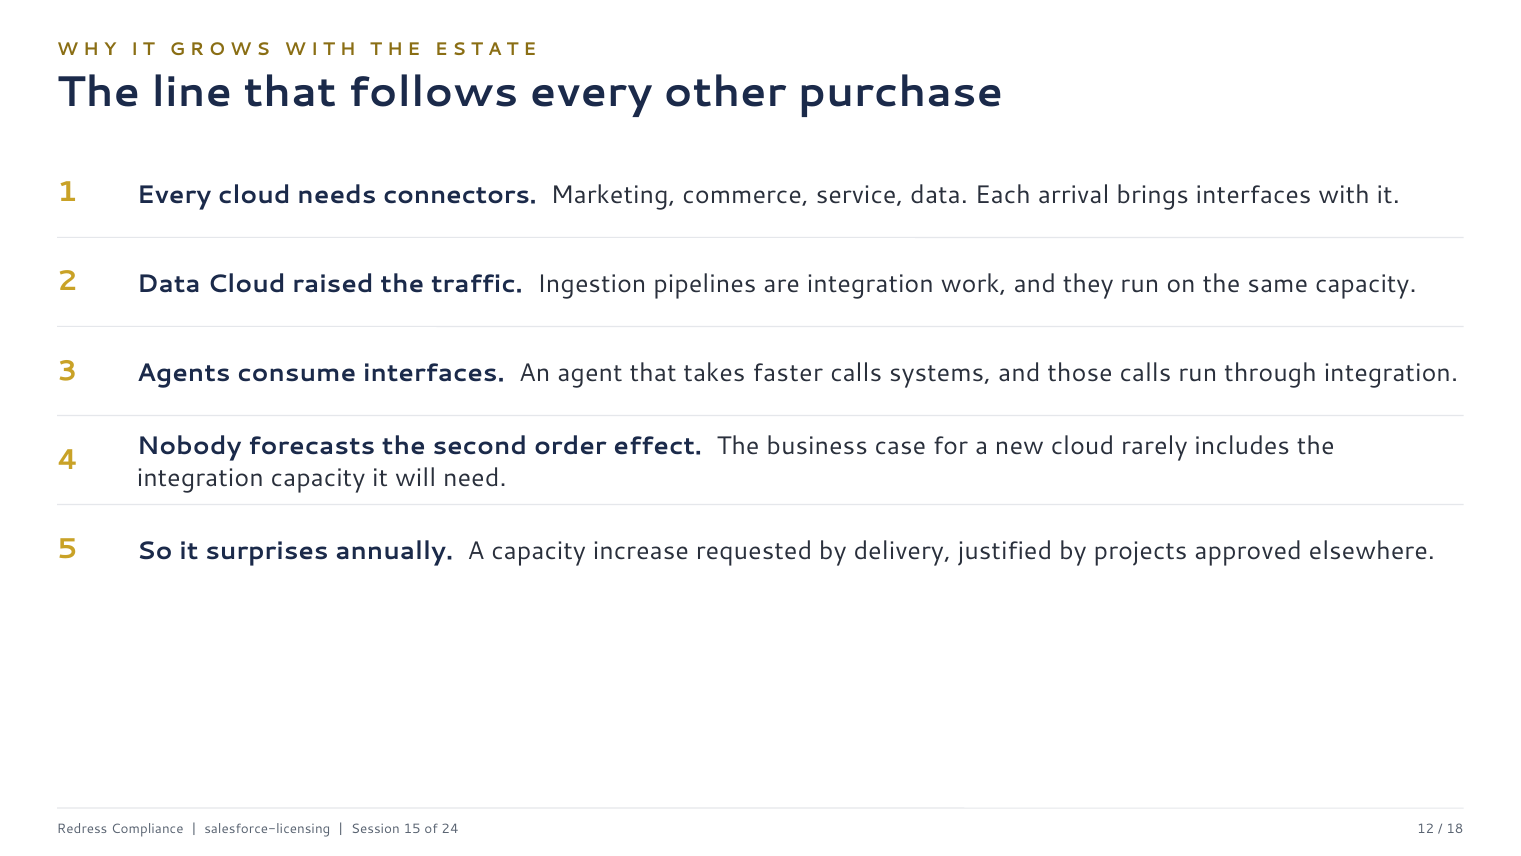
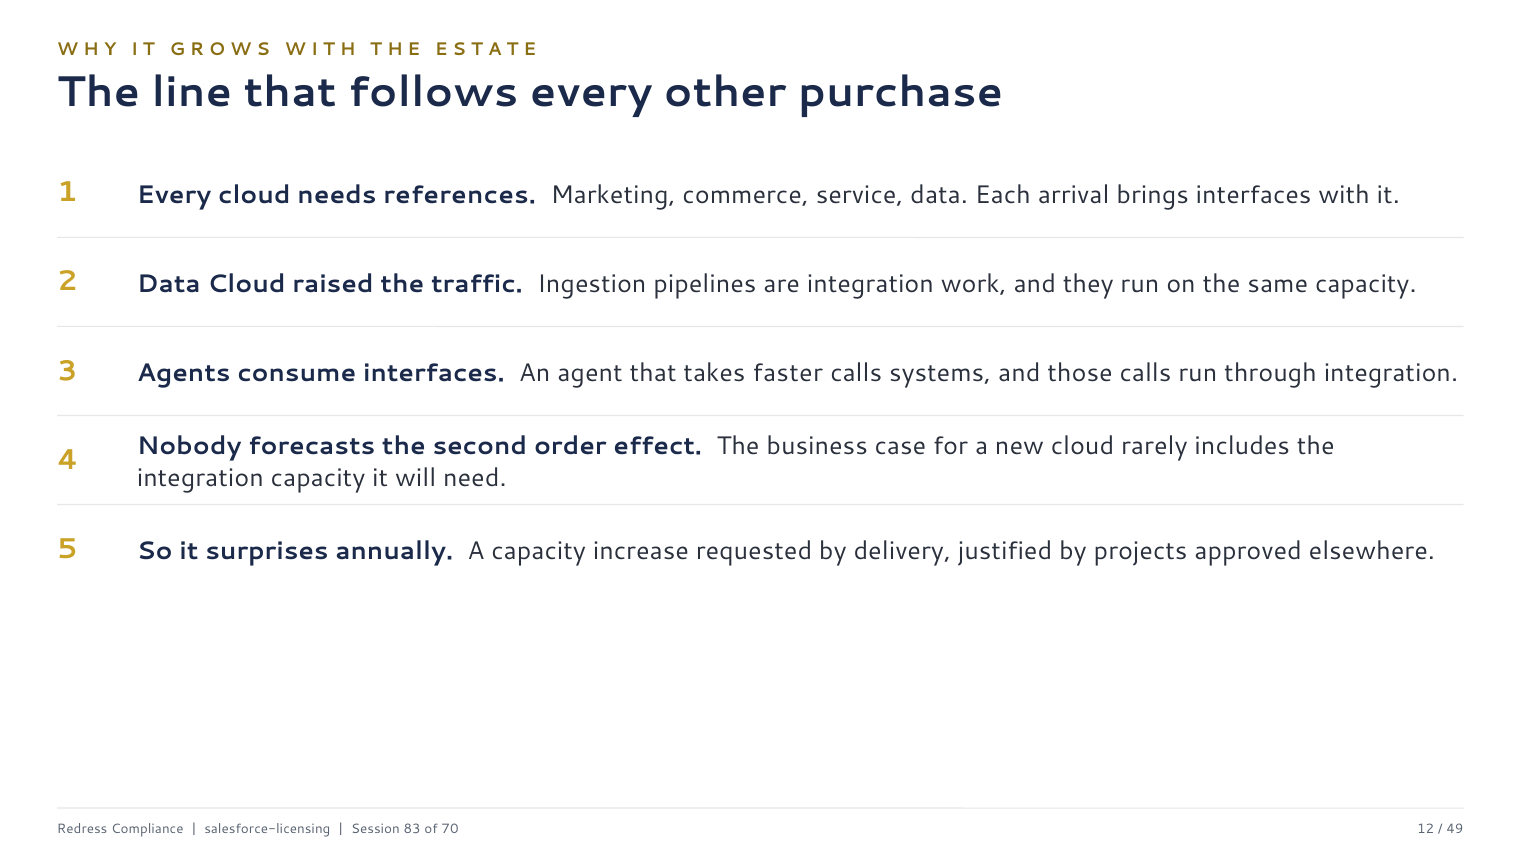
connectors: connectors -> references
15: 15 -> 83
24: 24 -> 70
18: 18 -> 49
